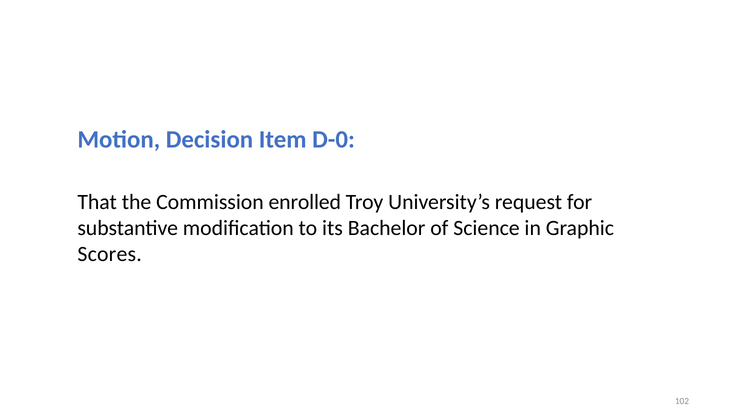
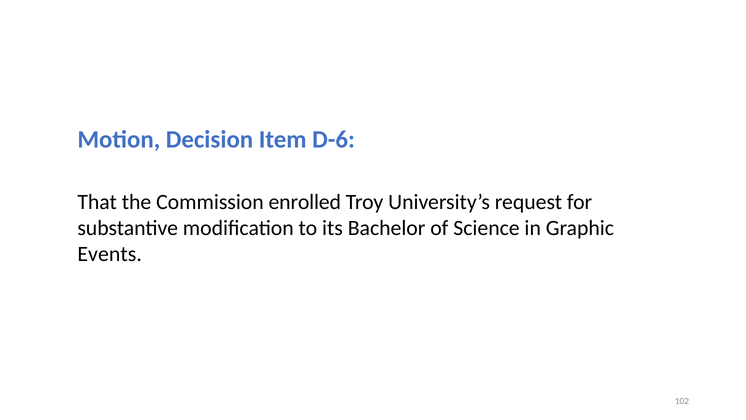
D-0: D-0 -> D-6
Scores: Scores -> Events
